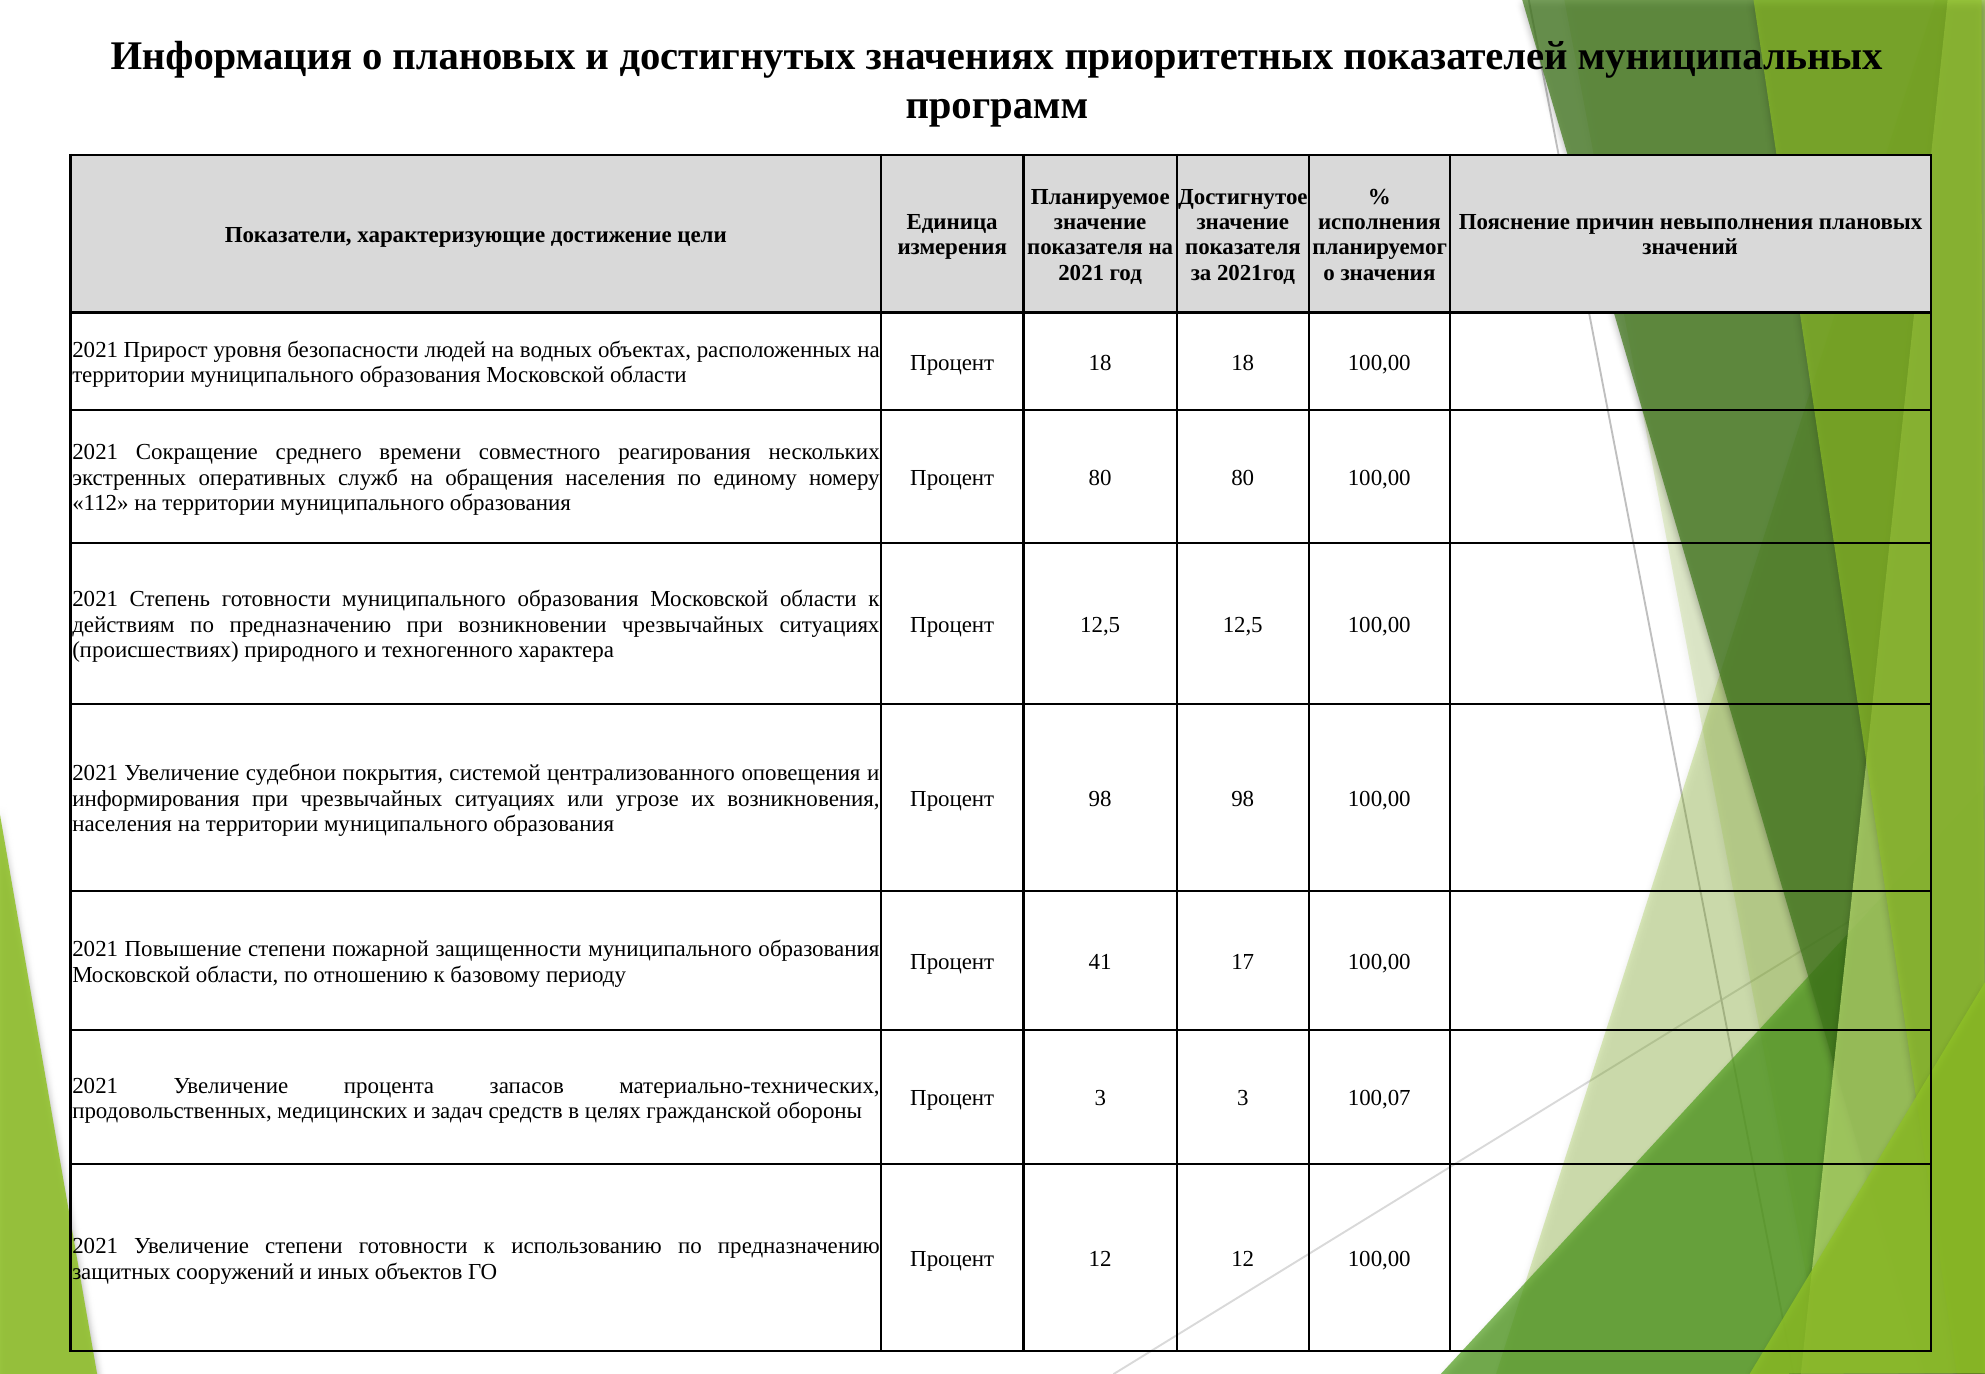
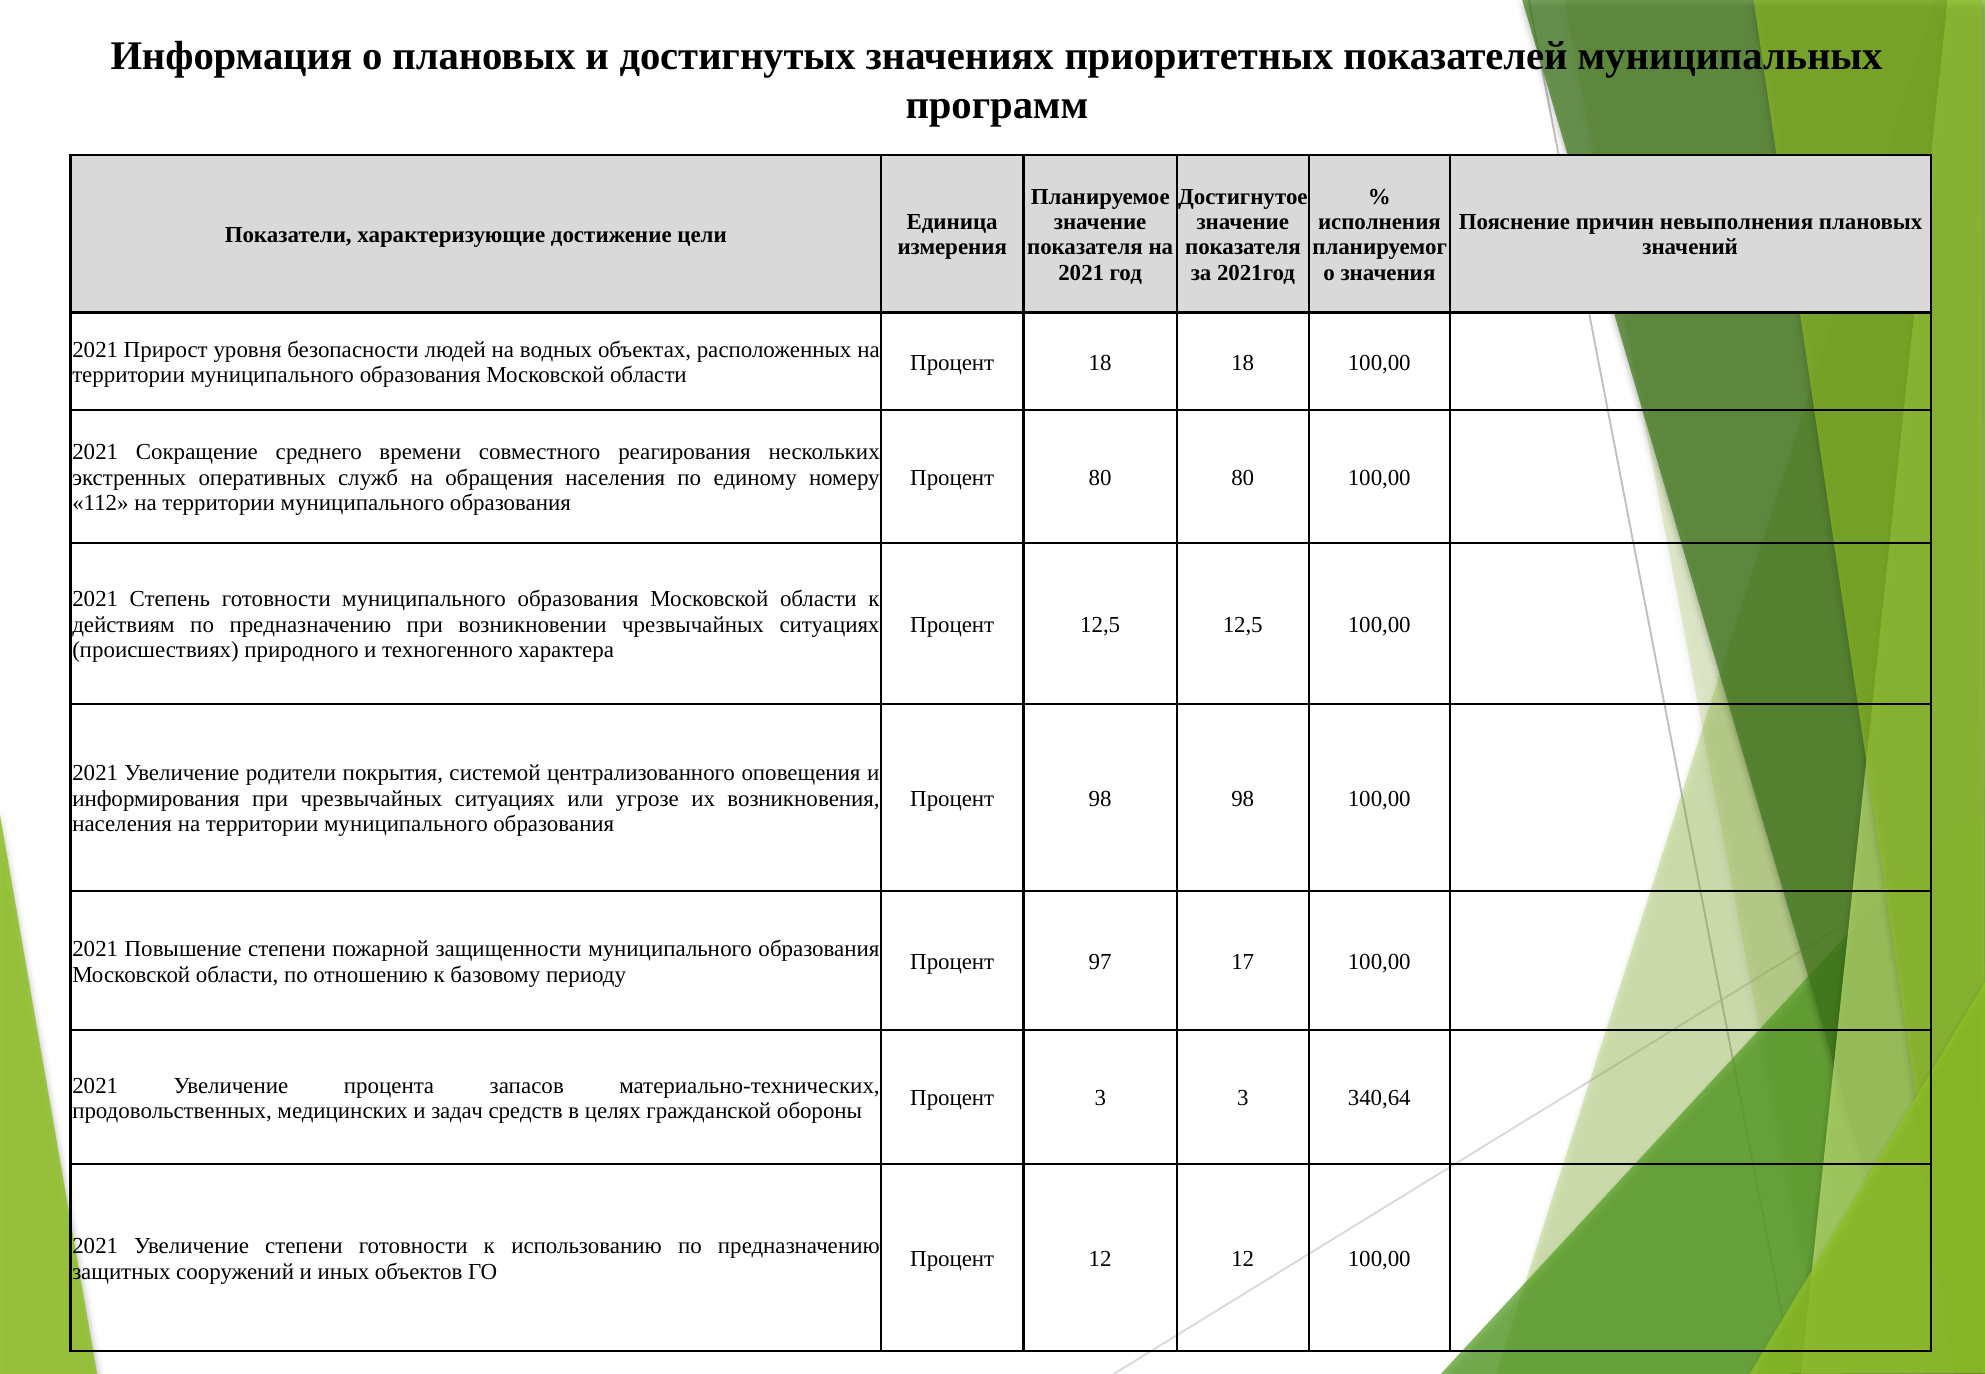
судебнои: судебнои -> родители
41: 41 -> 97
100,07: 100,07 -> 340,64
